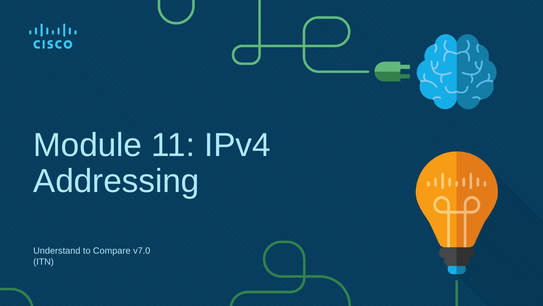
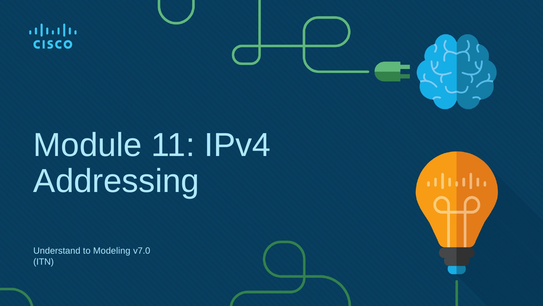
Compare: Compare -> Modeling
